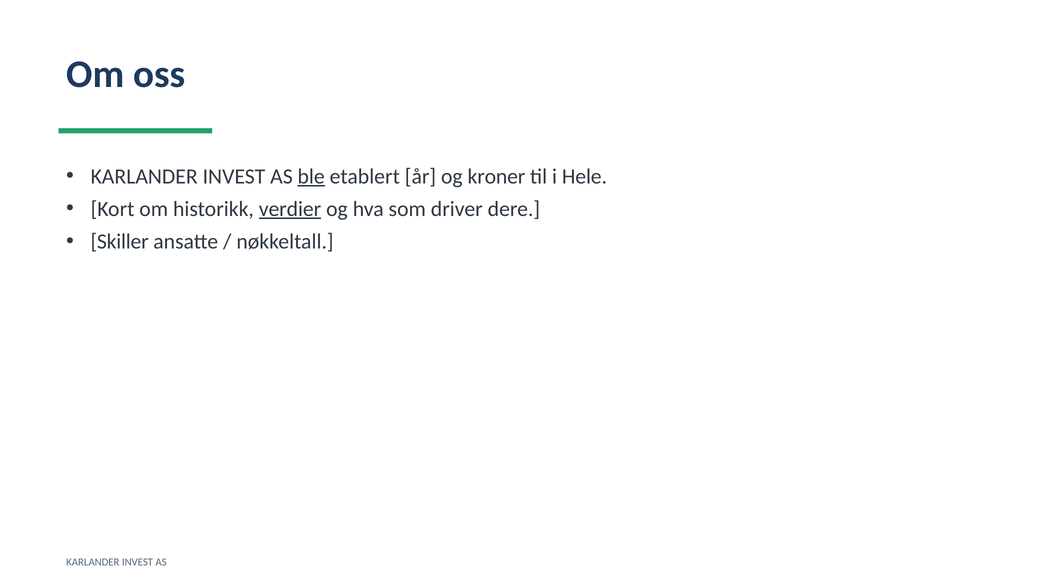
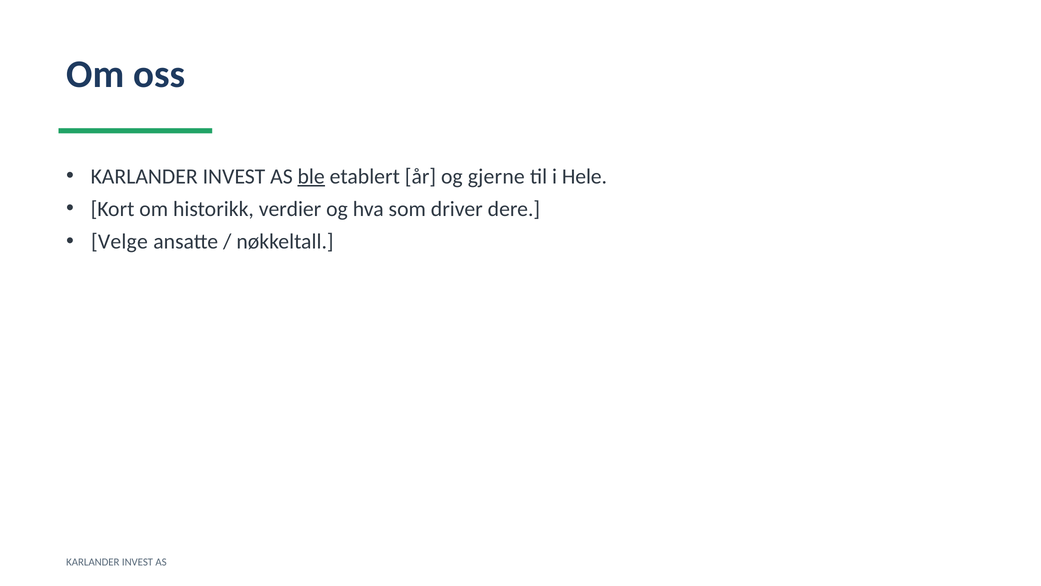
kroner: kroner -> gjerne
verdier underline: present -> none
Skiller: Skiller -> Velge
